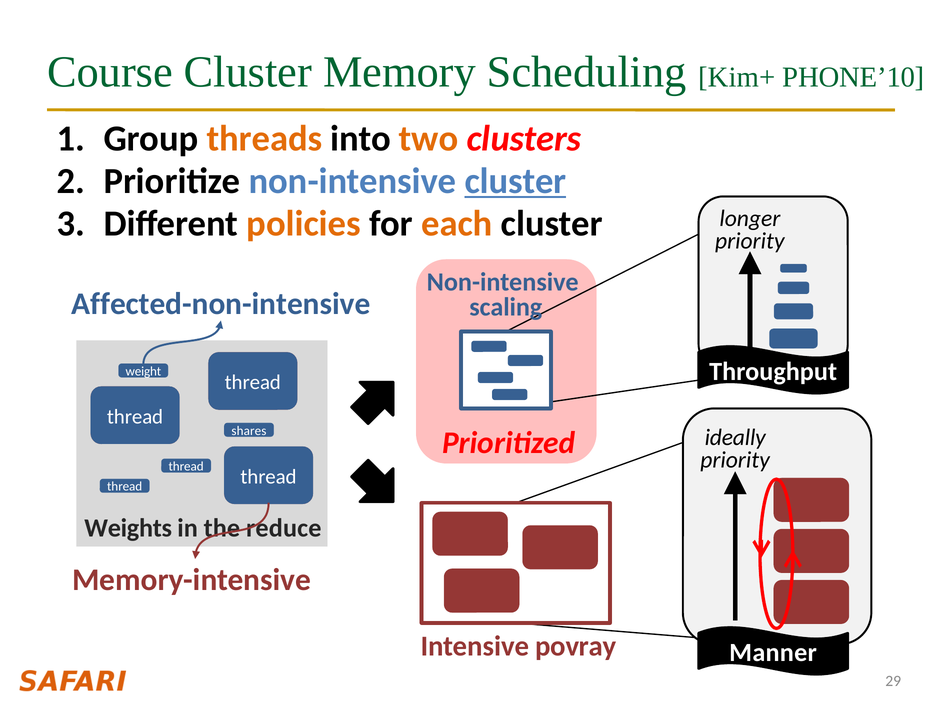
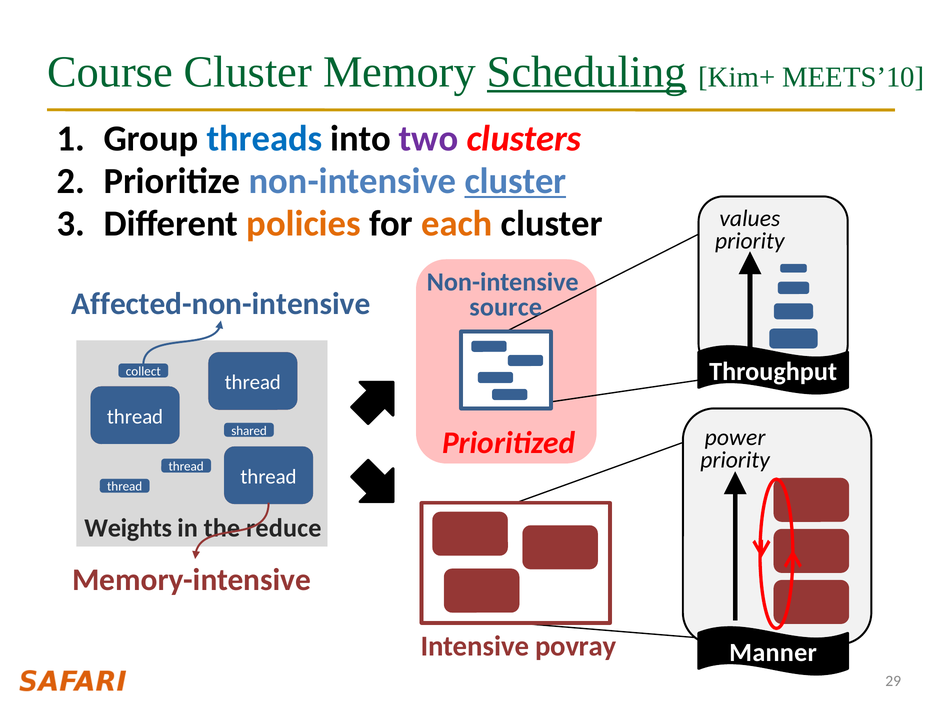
Scheduling underline: none -> present
PHONE’10: PHONE’10 -> MEETS’10
threads colour: orange -> blue
two colour: orange -> purple
longer: longer -> values
scaling: scaling -> source
weight: weight -> collect
shares: shares -> shared
ideally: ideally -> power
